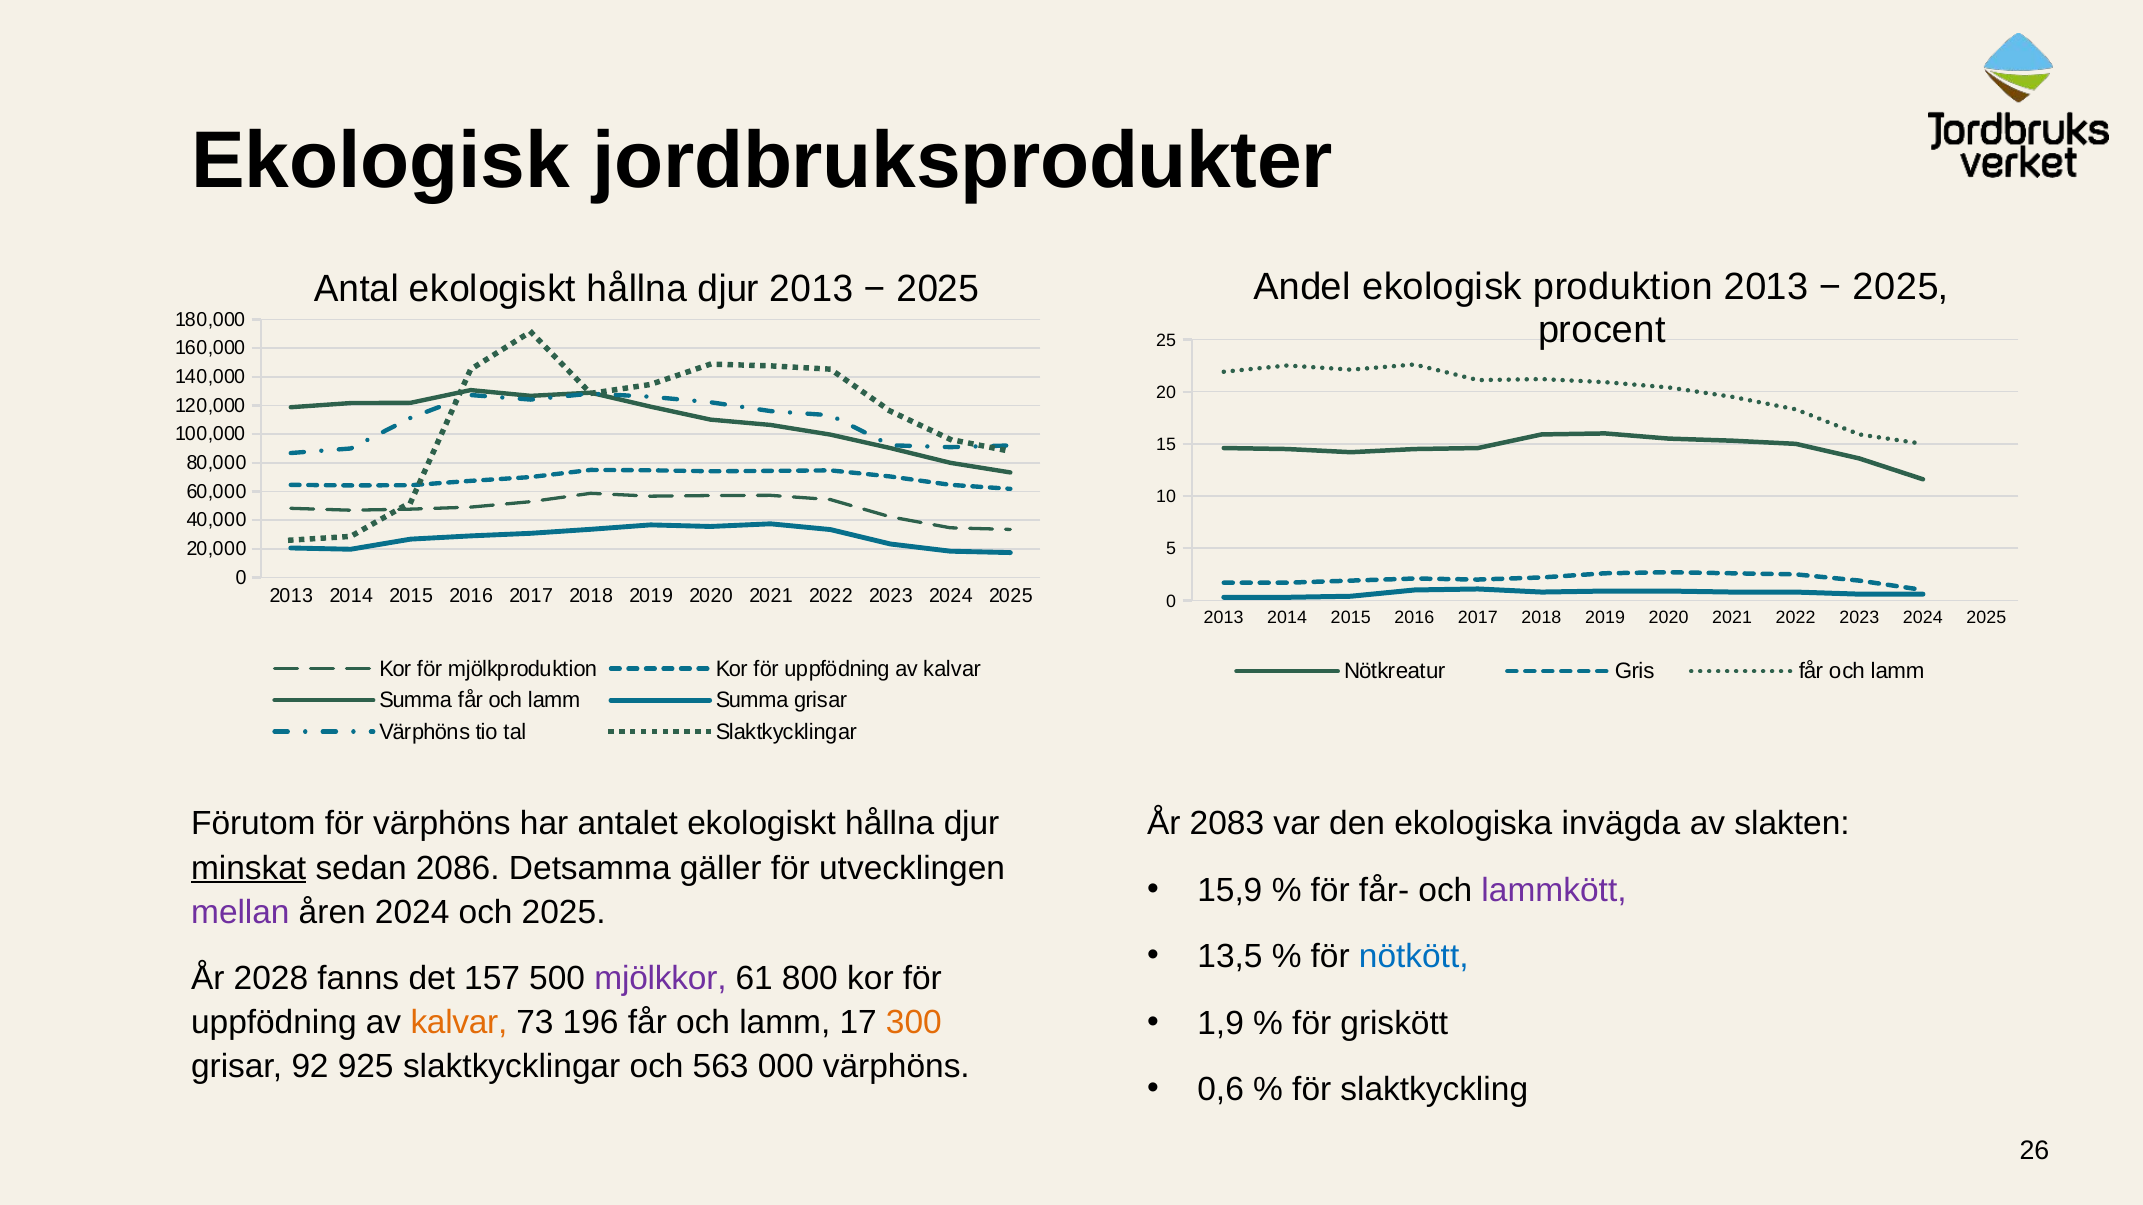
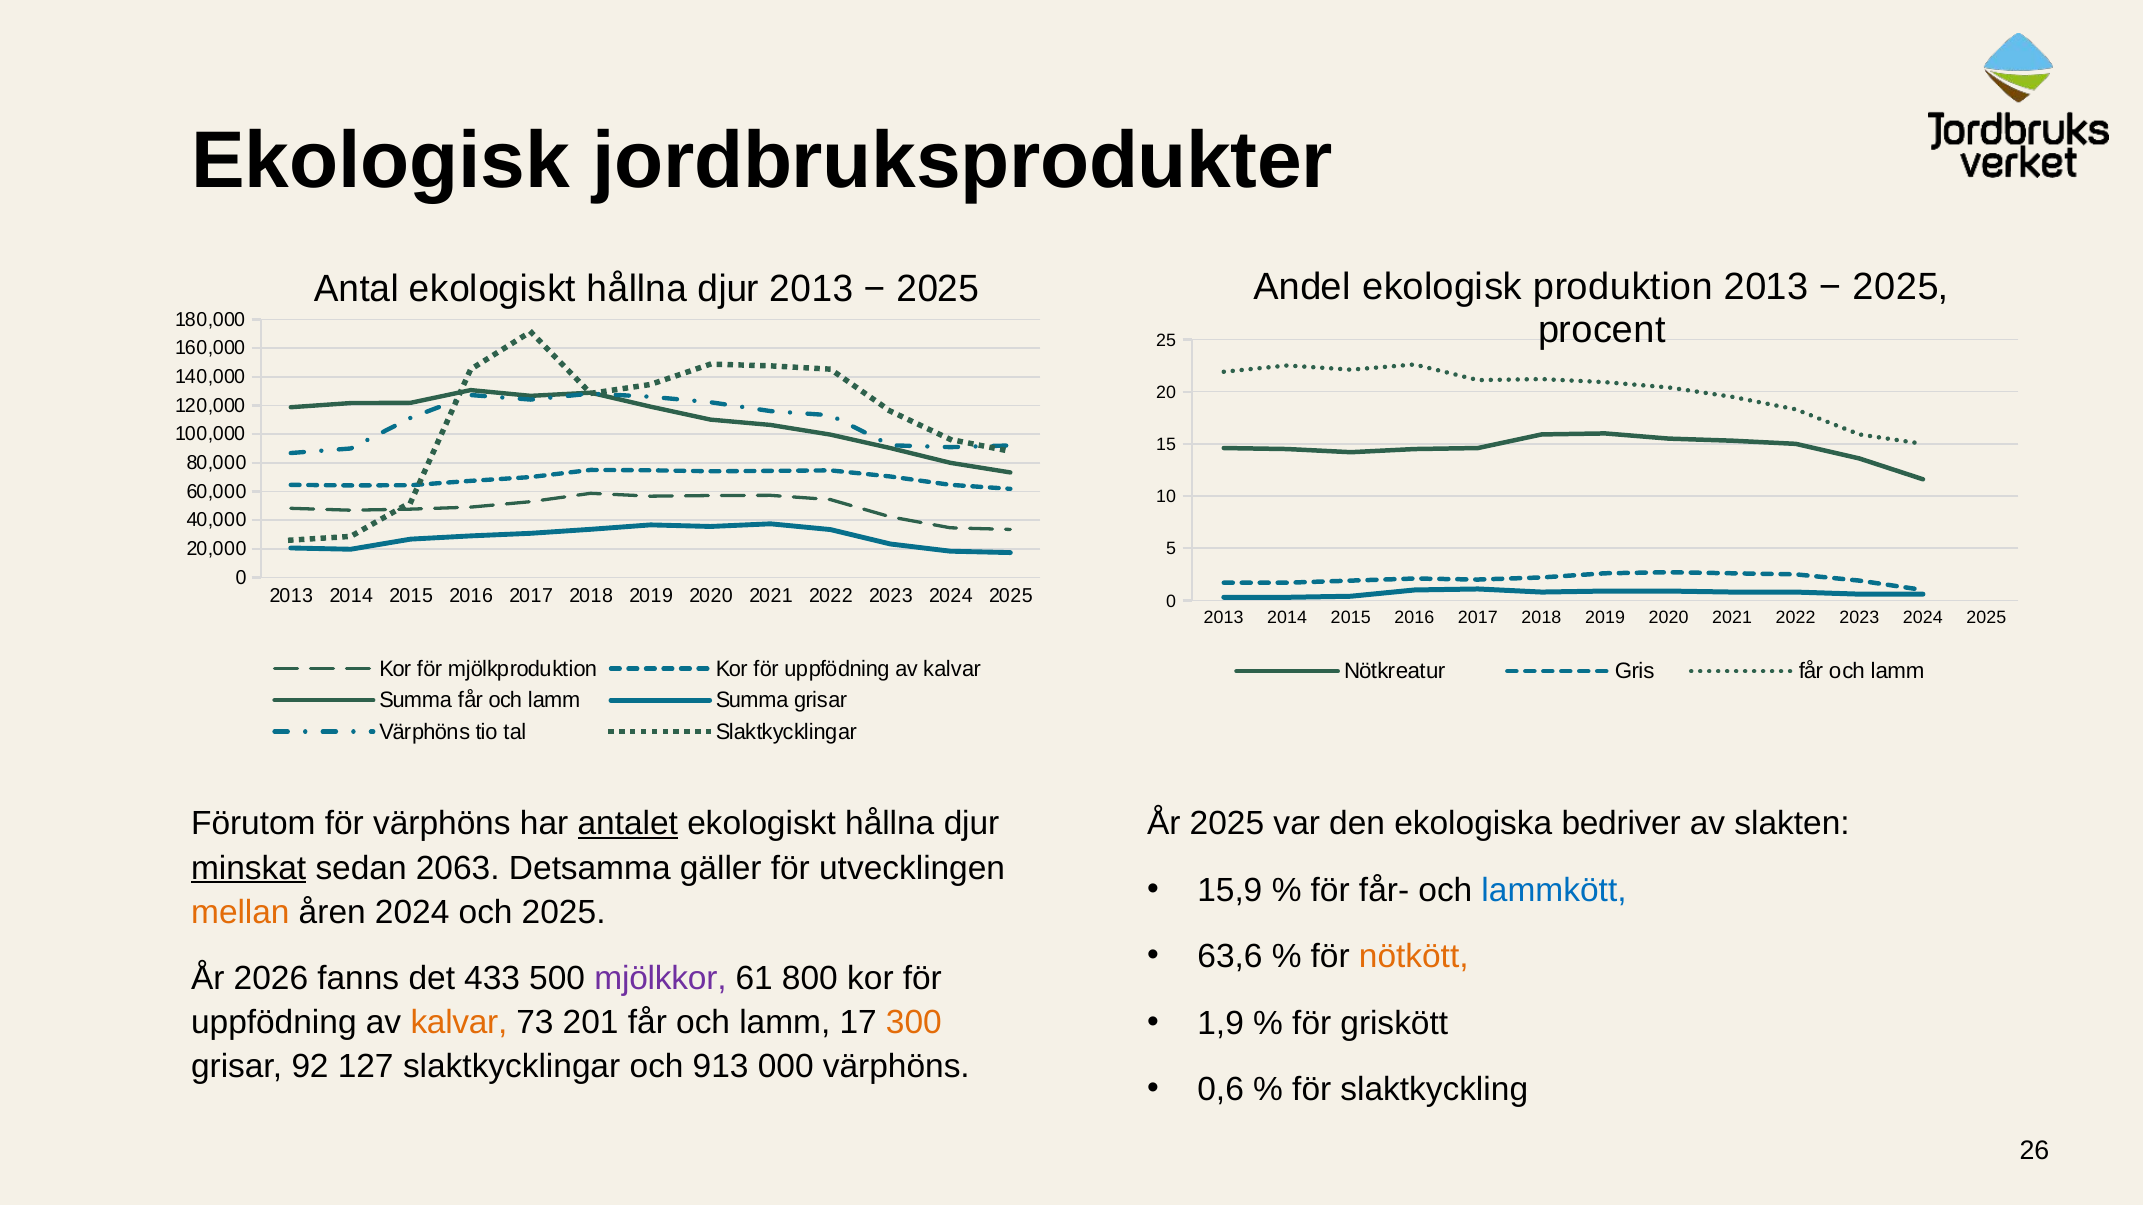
antalet underline: none -> present
År 2083: 2083 -> 2025
invägda: invägda -> bedriver
2086: 2086 -> 2063
lammkött colour: purple -> blue
mellan colour: purple -> orange
13,5: 13,5 -> 63,6
nötkött colour: blue -> orange
2028: 2028 -> 2026
157: 157 -> 433
196: 196 -> 201
925: 925 -> 127
563: 563 -> 913
